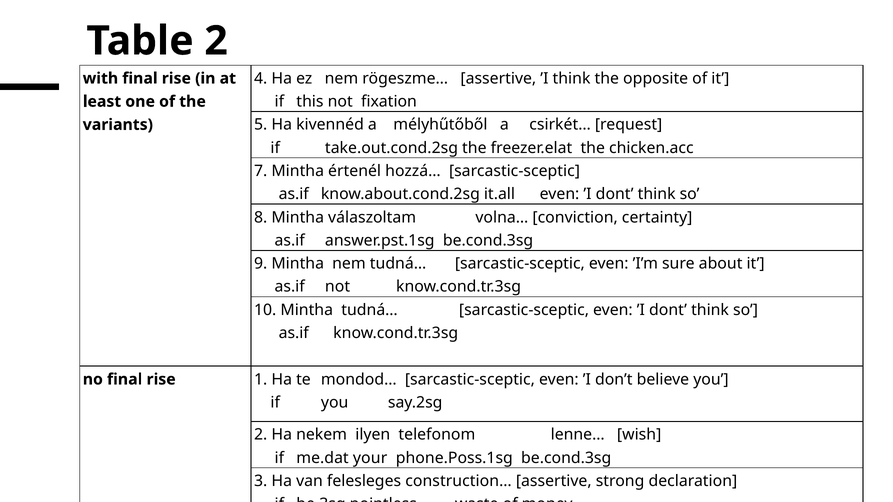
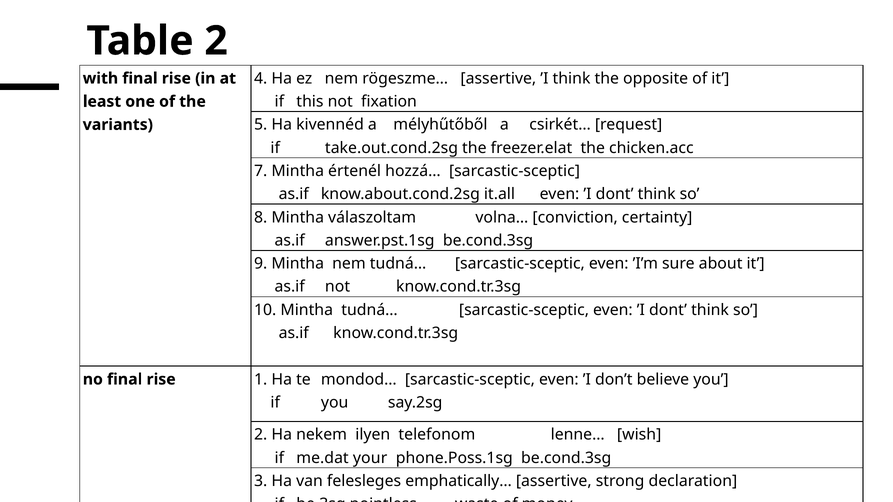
construction…: construction… -> emphatically…
